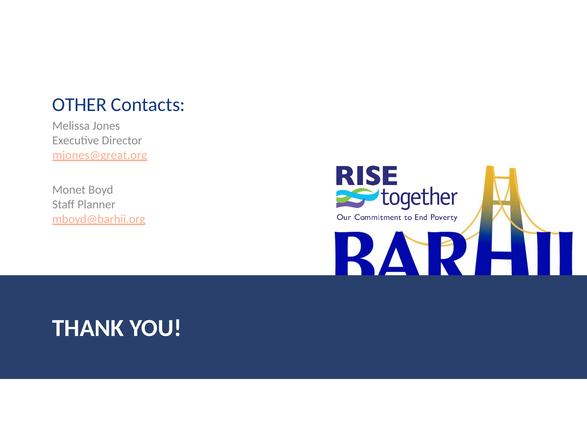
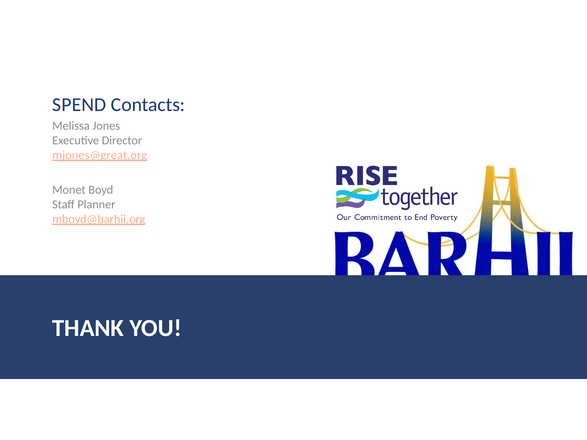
OTHER: OTHER -> SPEND
